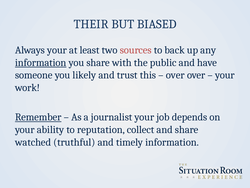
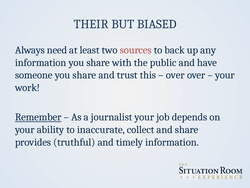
Always your: your -> need
information at (41, 62) underline: present -> none
someone you likely: likely -> share
reputation: reputation -> inaccurate
watched: watched -> provides
